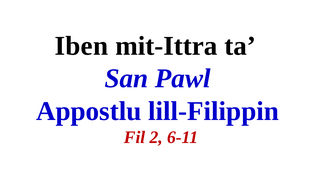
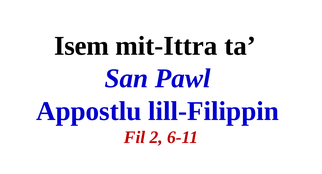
Iben: Iben -> Isem
